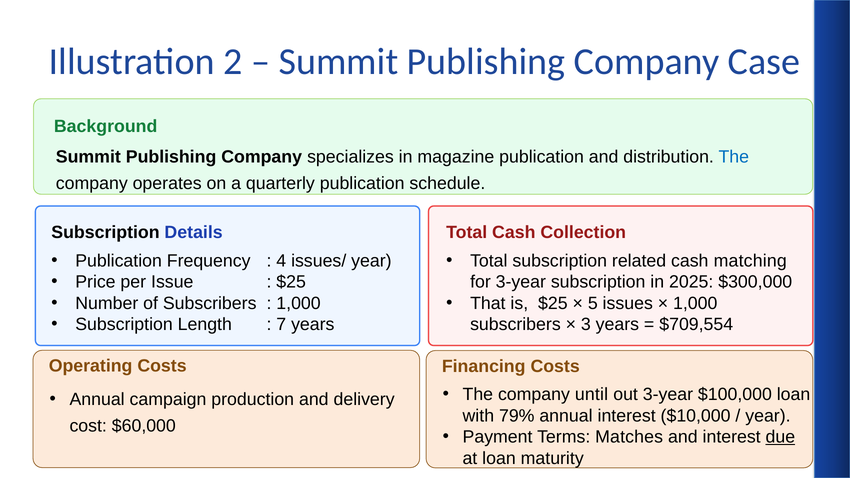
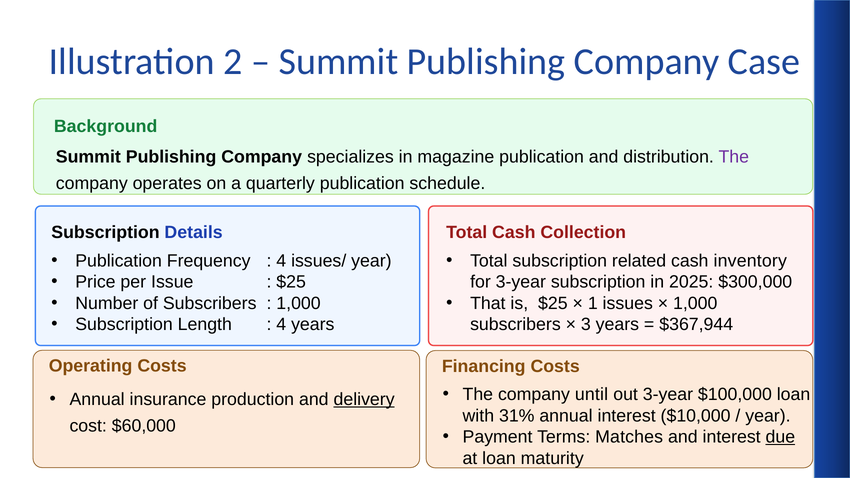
The at (734, 157) colour: blue -> purple
matching: matching -> inventory
5: 5 -> 1
7 at (281, 325): 7 -> 4
$709,554: $709,554 -> $367,944
campaign: campaign -> insurance
delivery underline: none -> present
79%: 79% -> 31%
